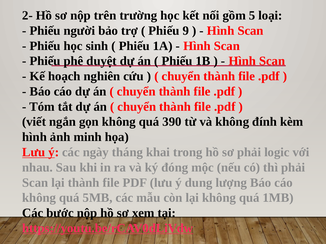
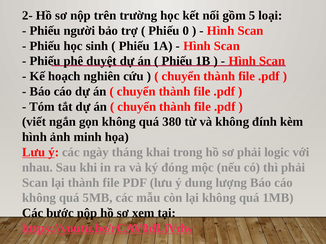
9: 9 -> 0
390: 390 -> 380
